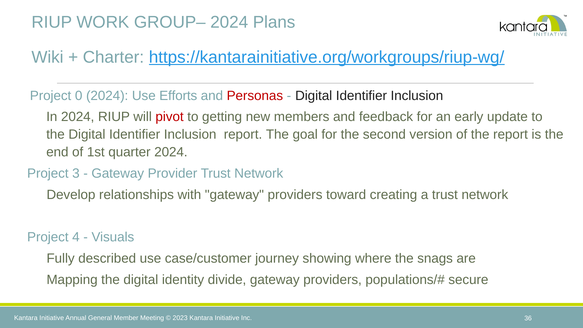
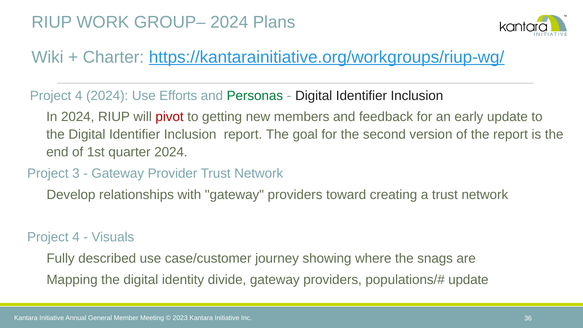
0 at (79, 96): 0 -> 4
Personas colour: red -> green
secure at (468, 280): secure -> update
